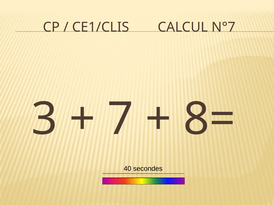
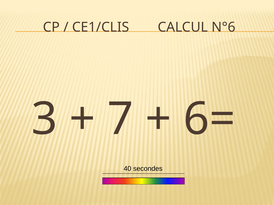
N°7: N°7 -> N°6
8=: 8= -> 6=
